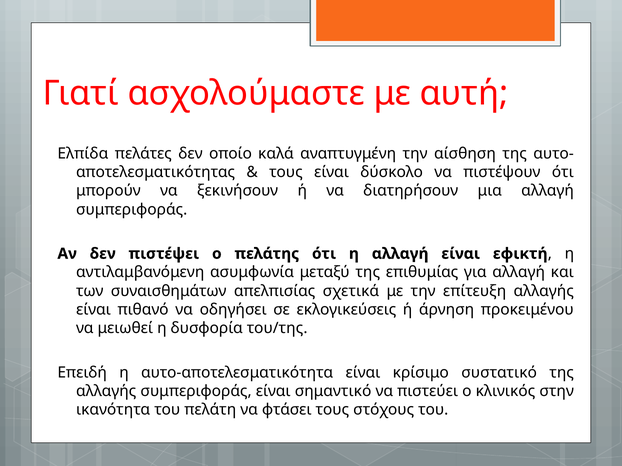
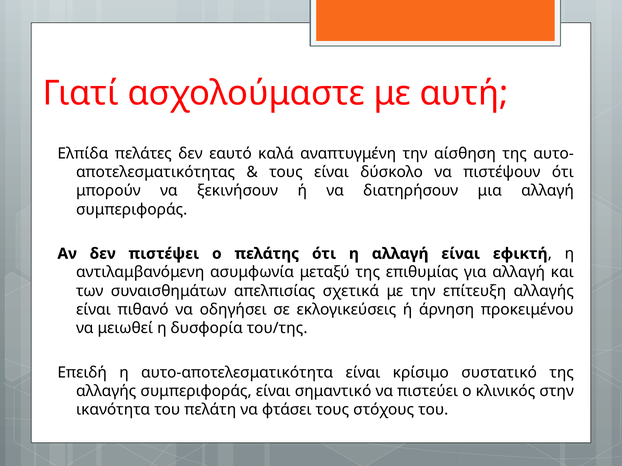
οποίο: οποίο -> εαυτό
